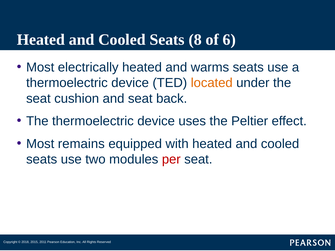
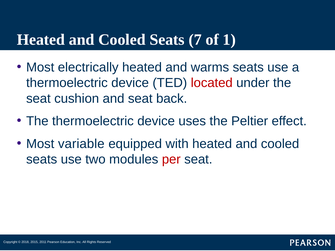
8: 8 -> 7
6: 6 -> 1
located colour: orange -> red
remains: remains -> variable
